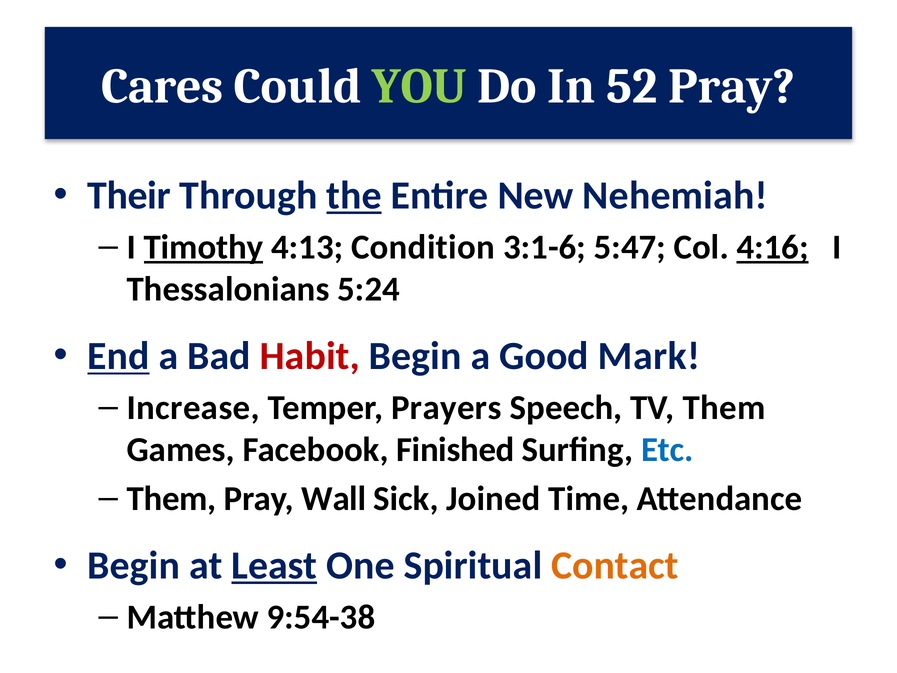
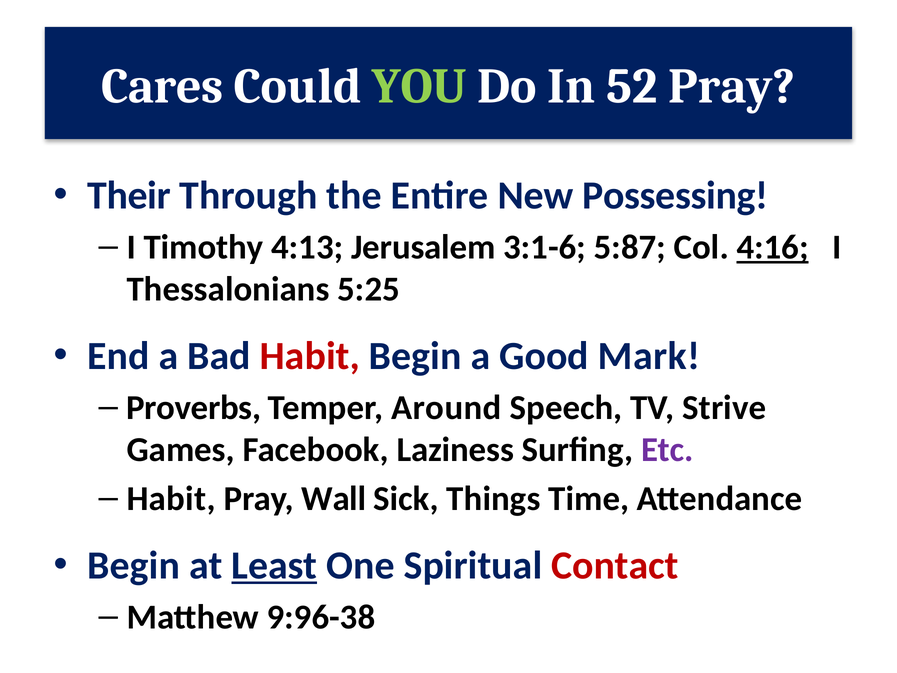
the underline: present -> none
Nehemiah: Nehemiah -> Possessing
Timothy underline: present -> none
Condition: Condition -> Jerusalem
5:47: 5:47 -> 5:87
5:24: 5:24 -> 5:25
End underline: present -> none
Increase: Increase -> Proverbs
Prayers: Prayers -> Around
TV Them: Them -> Strive
Finished: Finished -> Laziness
Etc colour: blue -> purple
Them at (171, 498): Them -> Habit
Joined: Joined -> Things
Contact colour: orange -> red
9:54-38: 9:54-38 -> 9:96-38
